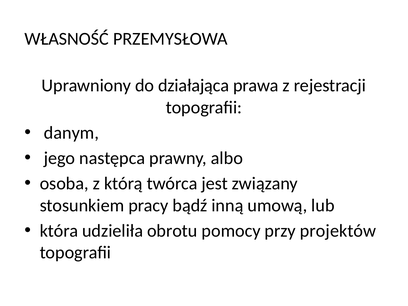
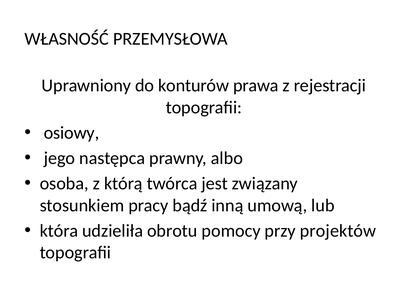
działająca: działająca -> konturów
danym: danym -> osiowy
